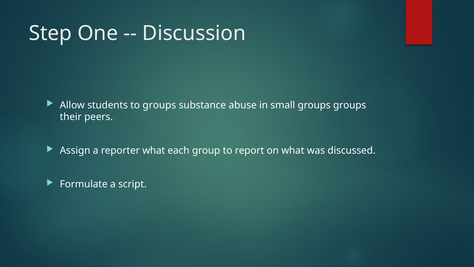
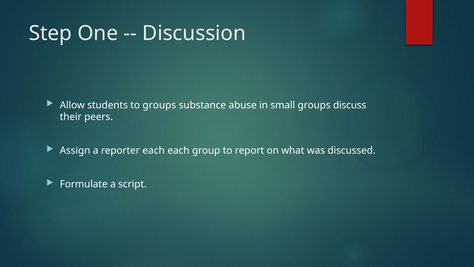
groups groups: groups -> discuss
reporter what: what -> each
